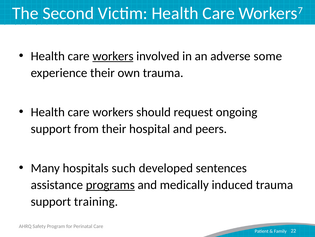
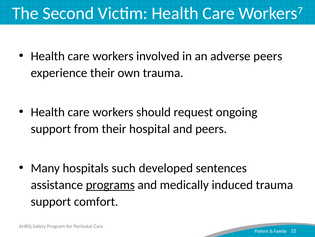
workers at (113, 56) underline: present -> none
adverse some: some -> peers
training: training -> comfort
